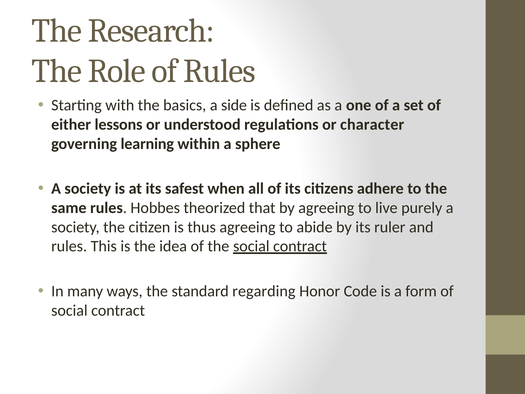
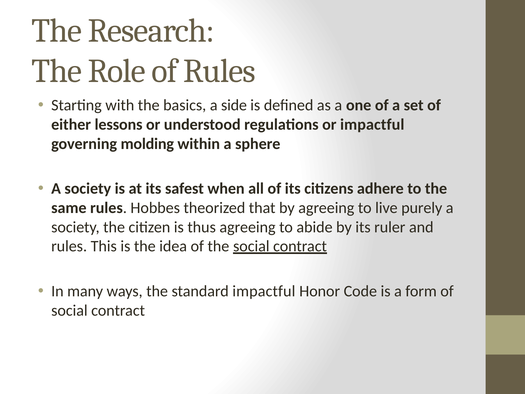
or character: character -> impactful
learning: learning -> molding
standard regarding: regarding -> impactful
